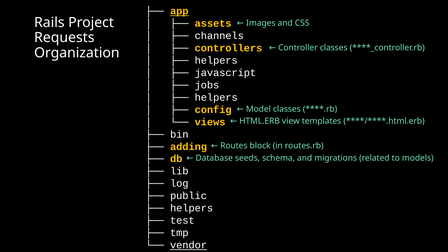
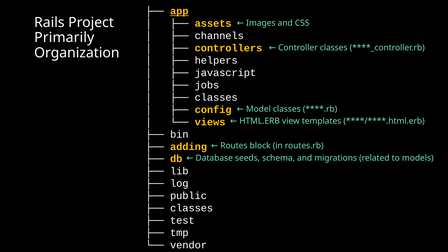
Requests: Requests -> Primarily
helpers at (216, 97): helpers -> classes
helpers at (192, 208): helpers -> classes
vendor underline: present -> none
